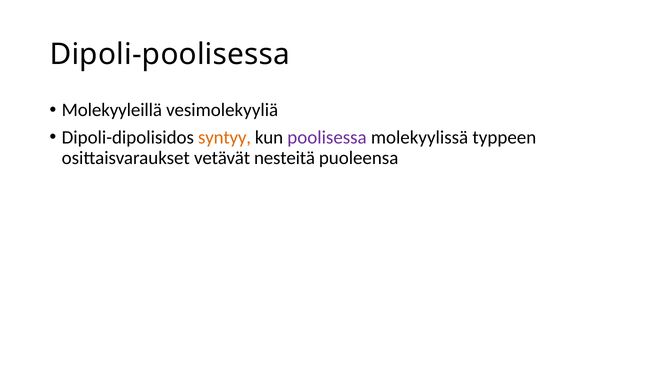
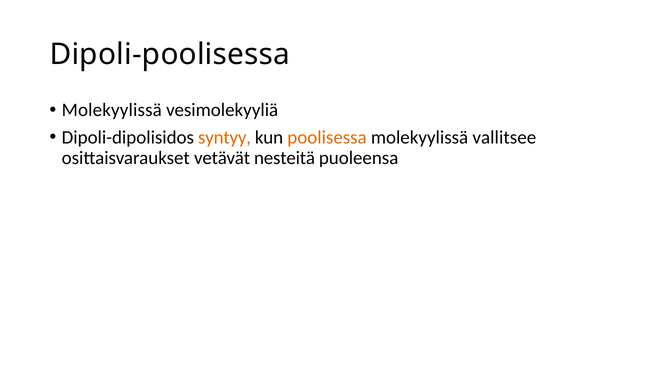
Molekyyleillä at (112, 110): Molekyyleillä -> Molekyylissä
poolisessa colour: purple -> orange
typpeen: typpeen -> vallitsee
